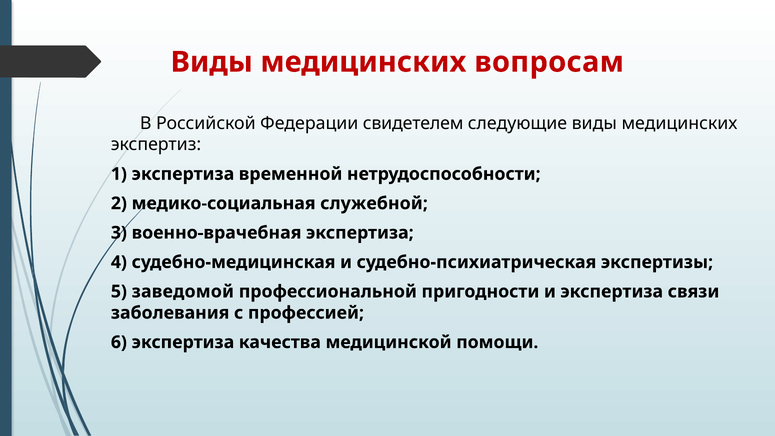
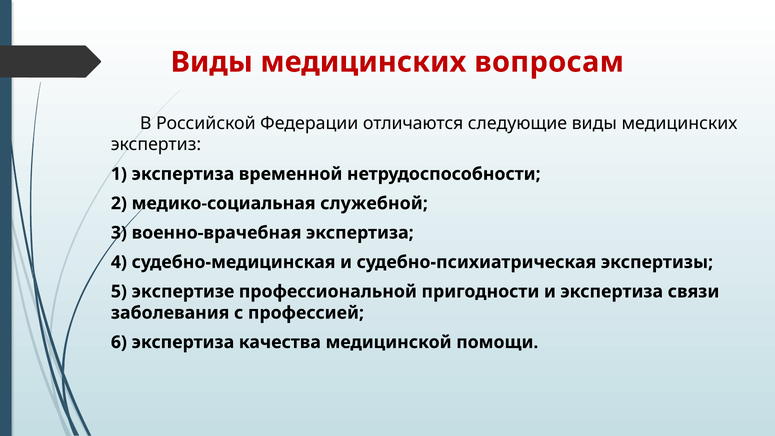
свидетелем: свидетелем -> отличаются
заведомой: заведомой -> экспертизе
